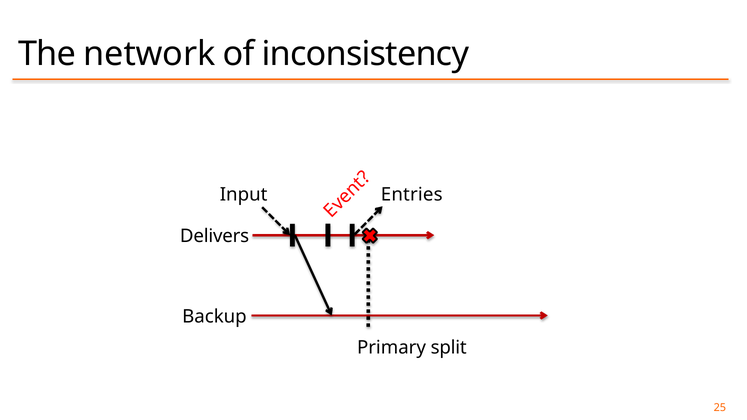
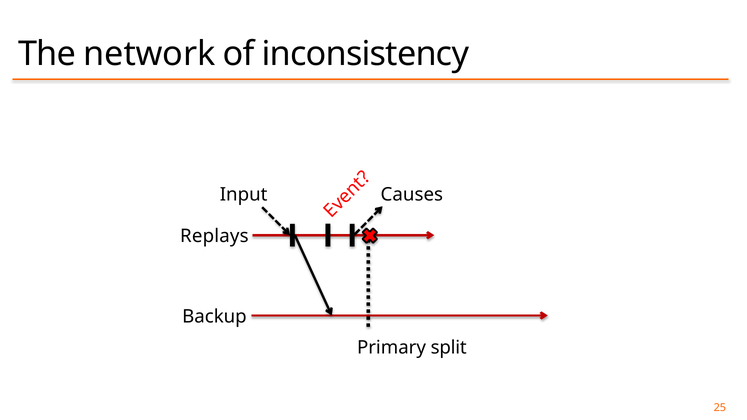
Entries: Entries -> Causes
Delivers: Delivers -> Replays
